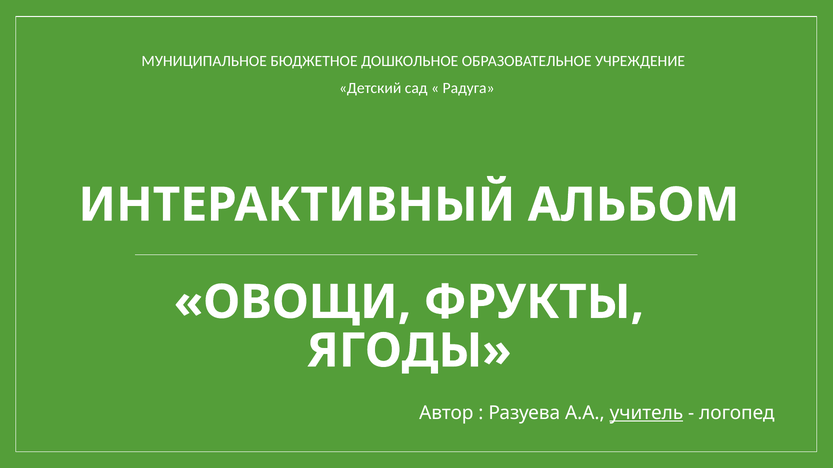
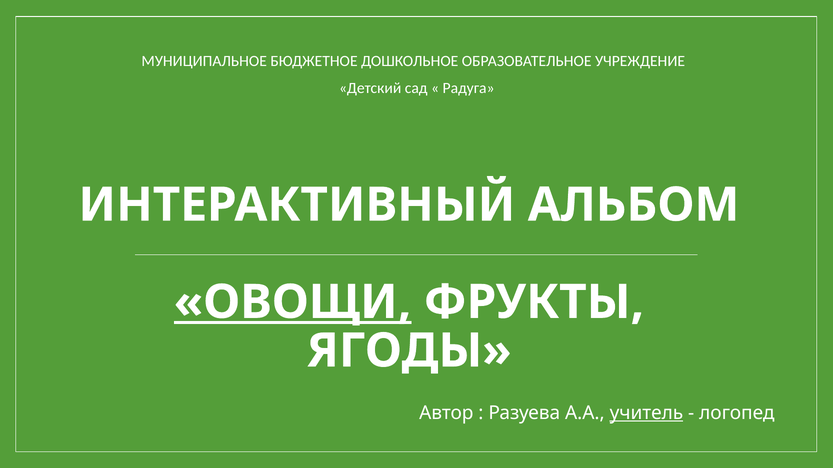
ОВОЩИ underline: none -> present
